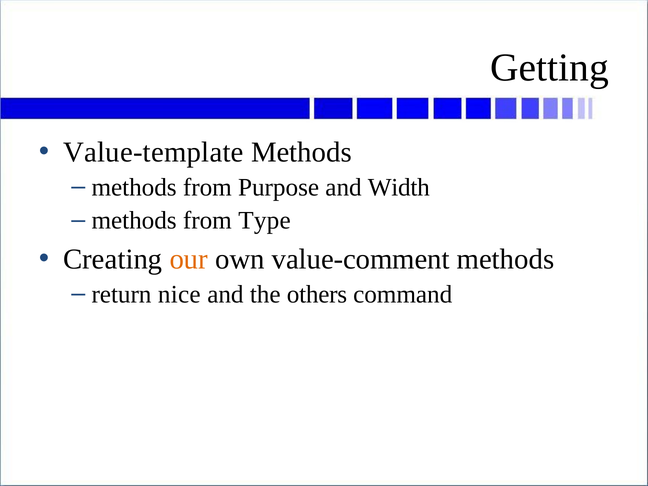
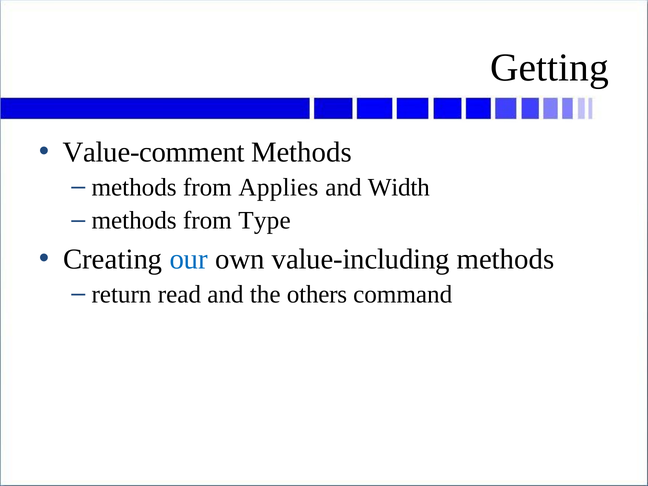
Value-template: Value-template -> Value-comment
Purpose: Purpose -> Applies
our colour: orange -> blue
value-comment: value-comment -> value-including
nice: nice -> read
